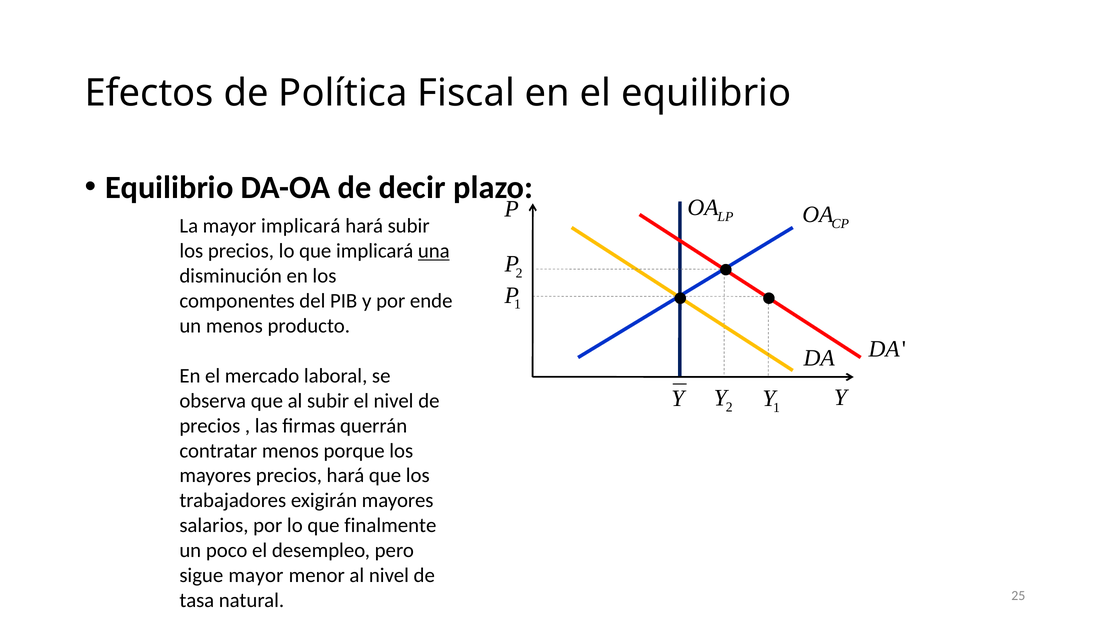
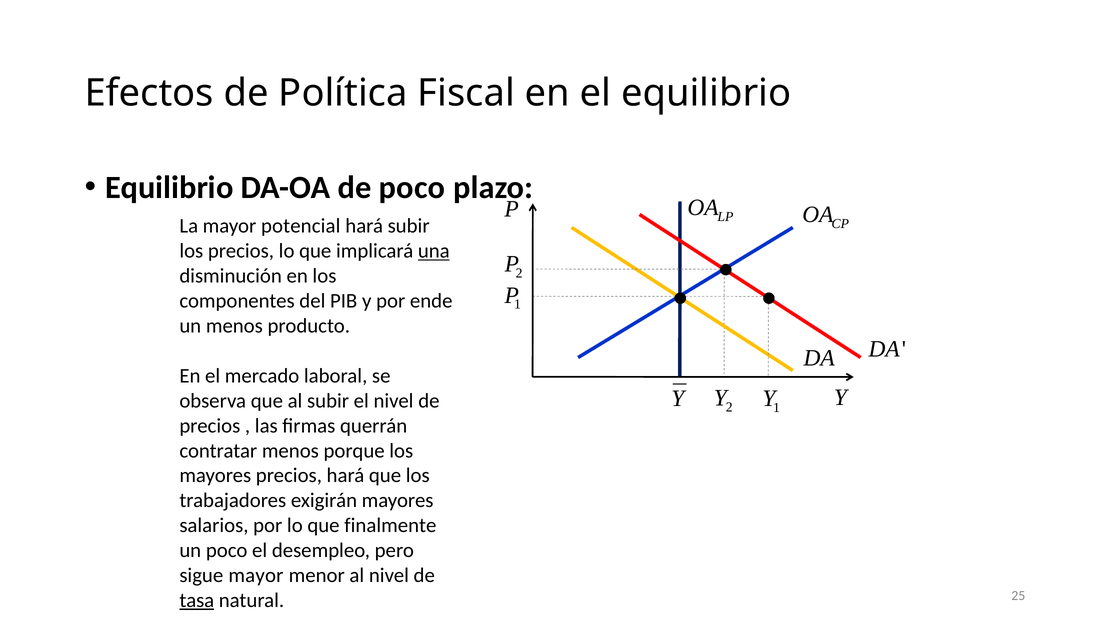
de decir: decir -> poco
mayor implicará: implicará -> potencial
tasa underline: none -> present
